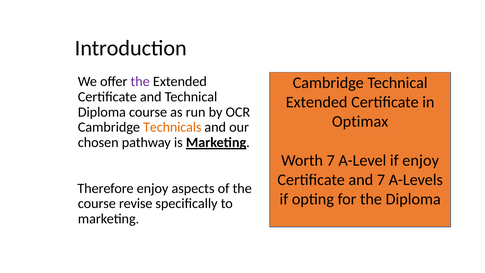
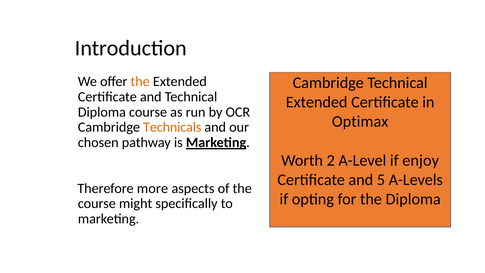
the at (140, 81) colour: purple -> orange
Worth 7: 7 -> 2
and 7: 7 -> 5
Therefore enjoy: enjoy -> more
revise: revise -> might
